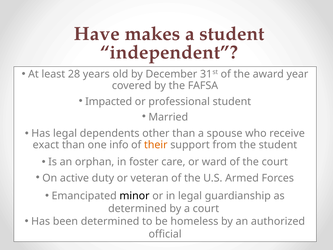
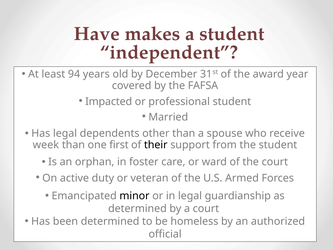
28: 28 -> 94
exact: exact -> week
info: info -> first
their colour: orange -> black
